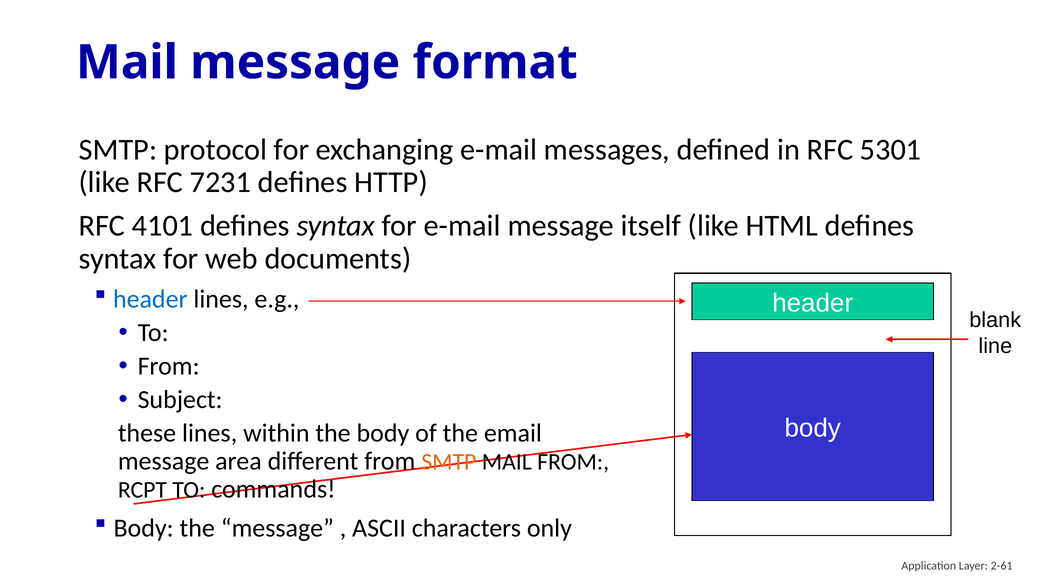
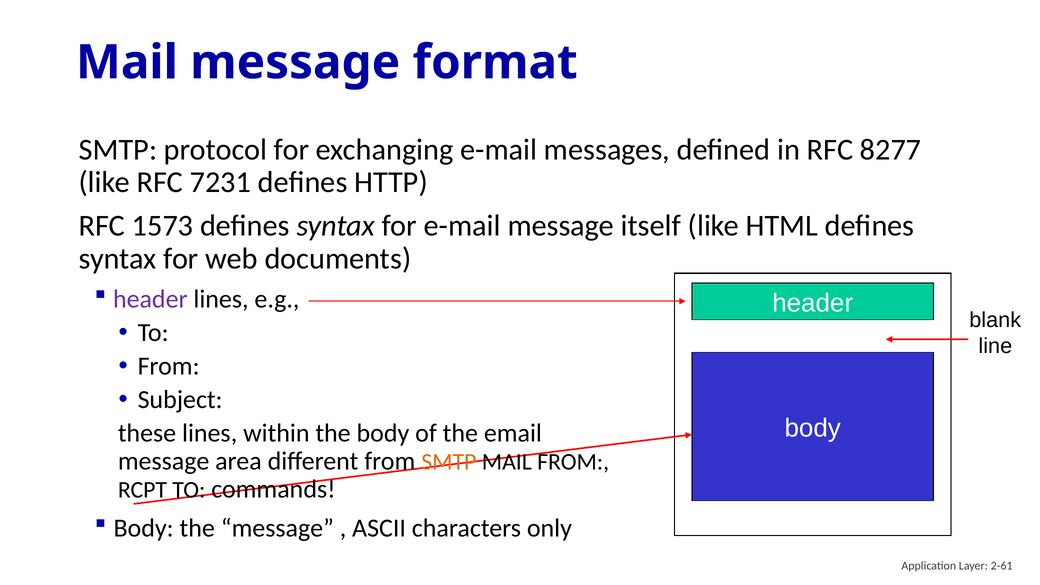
5301: 5301 -> 8277
4101: 4101 -> 1573
header at (150, 299) colour: blue -> purple
